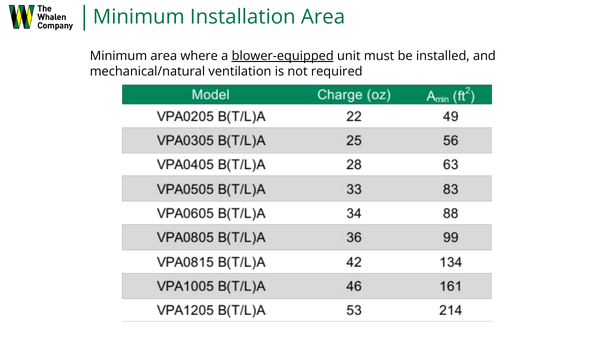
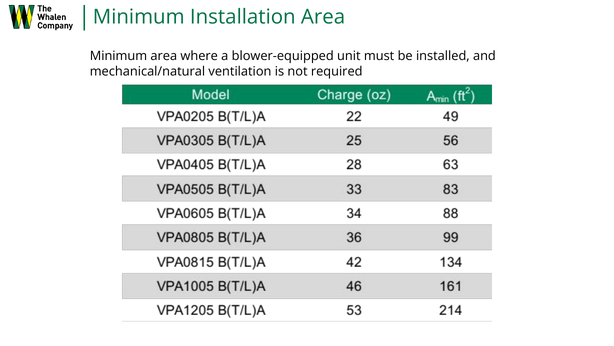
blower-equipped underline: present -> none
